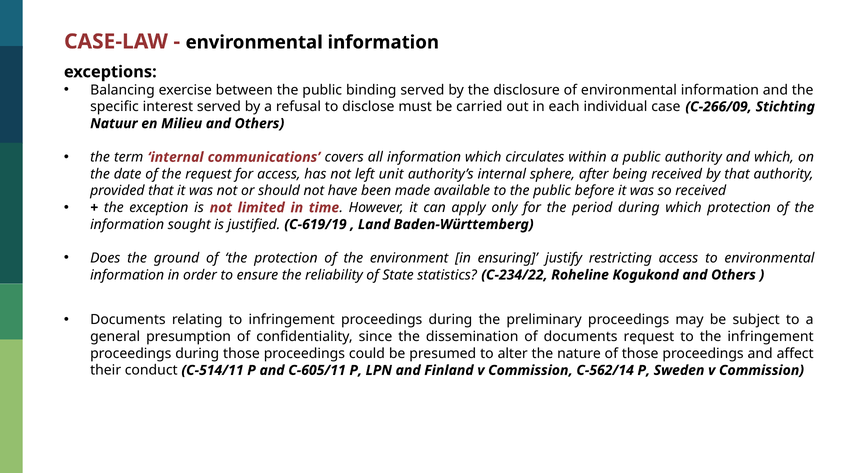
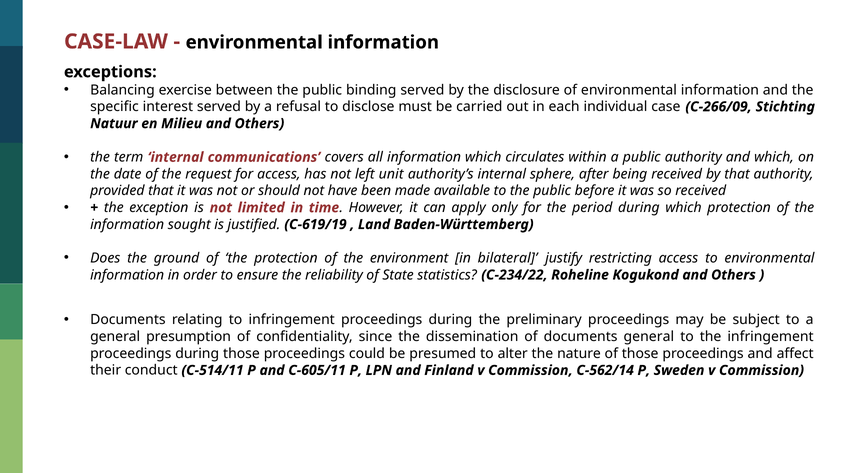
ensuring: ensuring -> bilateral
documents request: request -> general
